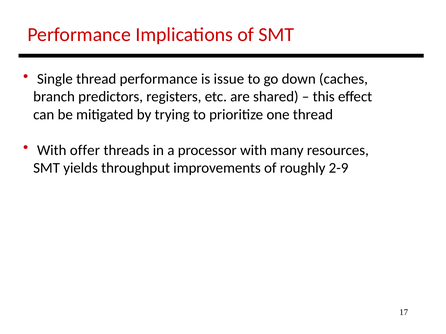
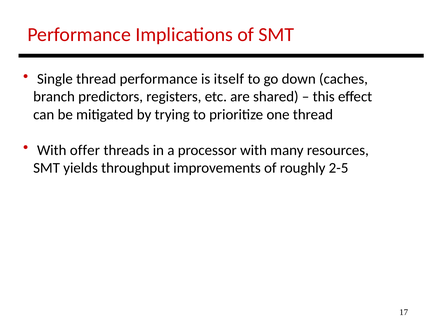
issue: issue -> itself
2-9: 2-9 -> 2-5
